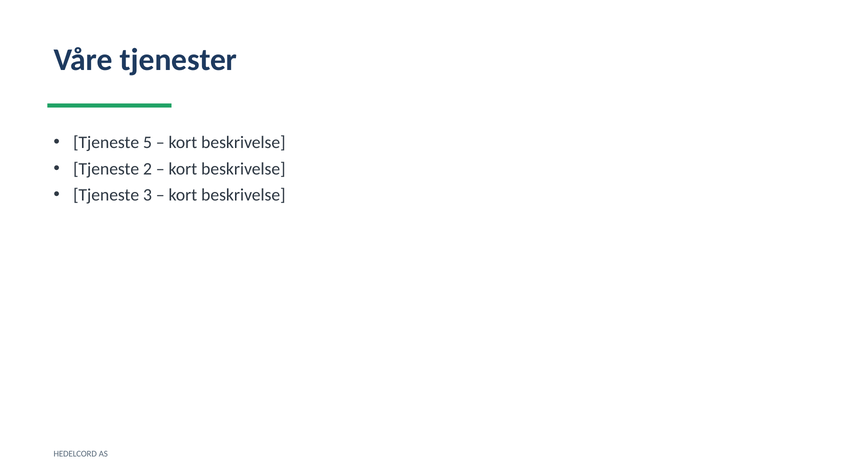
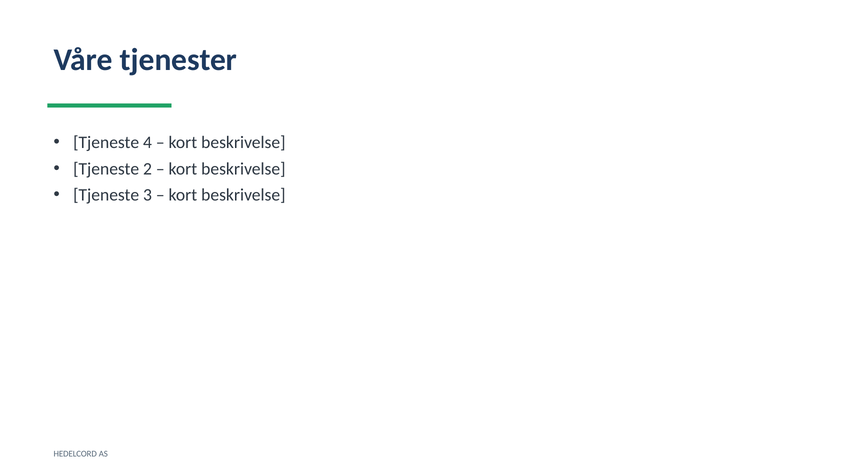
5: 5 -> 4
